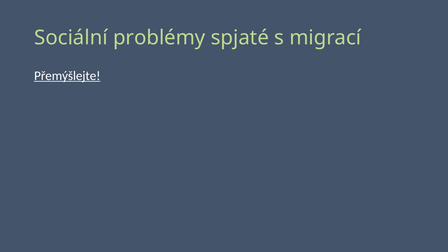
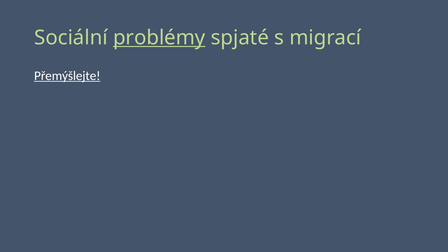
problémy underline: none -> present
